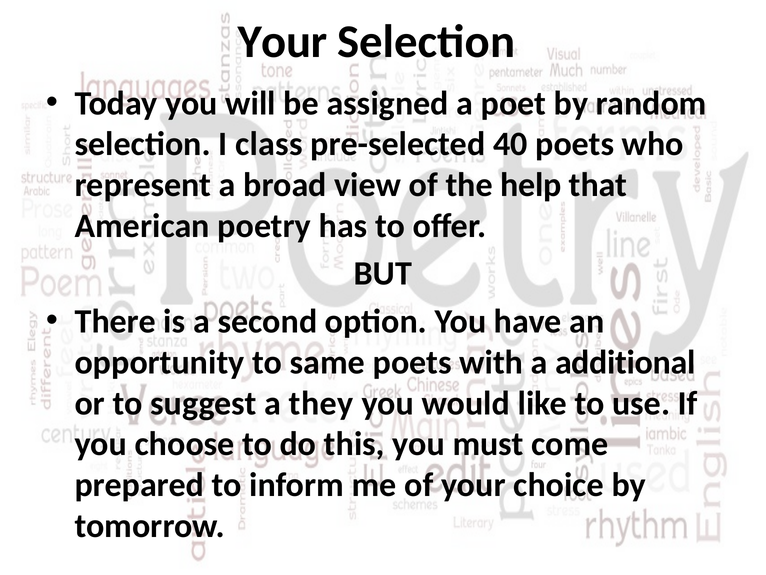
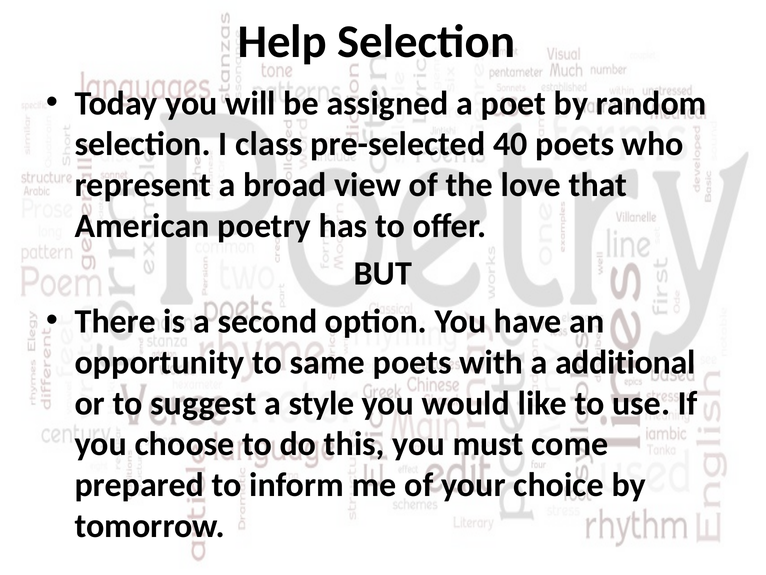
Your at (282, 42): Your -> Help
help: help -> love
they: they -> style
